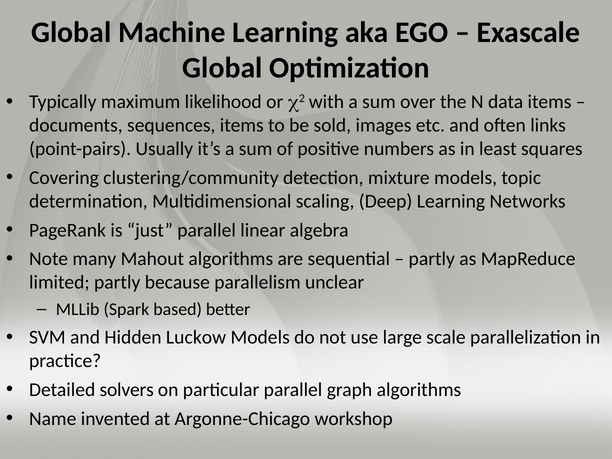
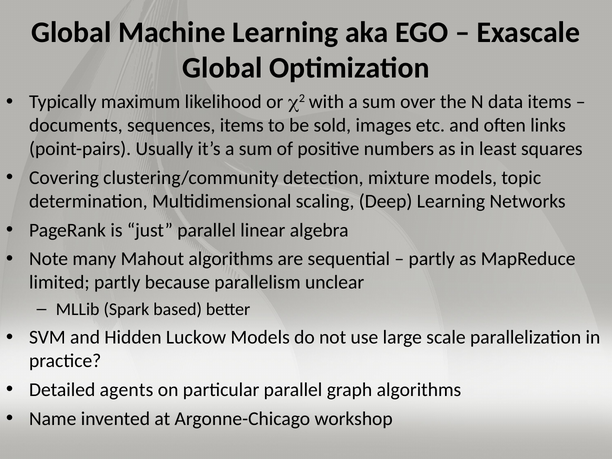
solvers: solvers -> agents
